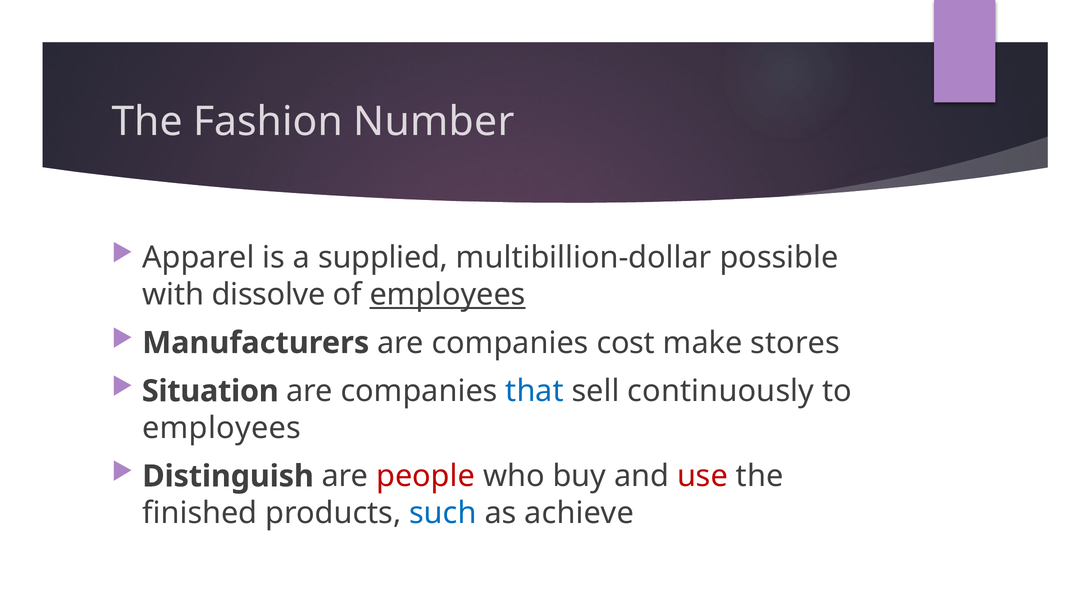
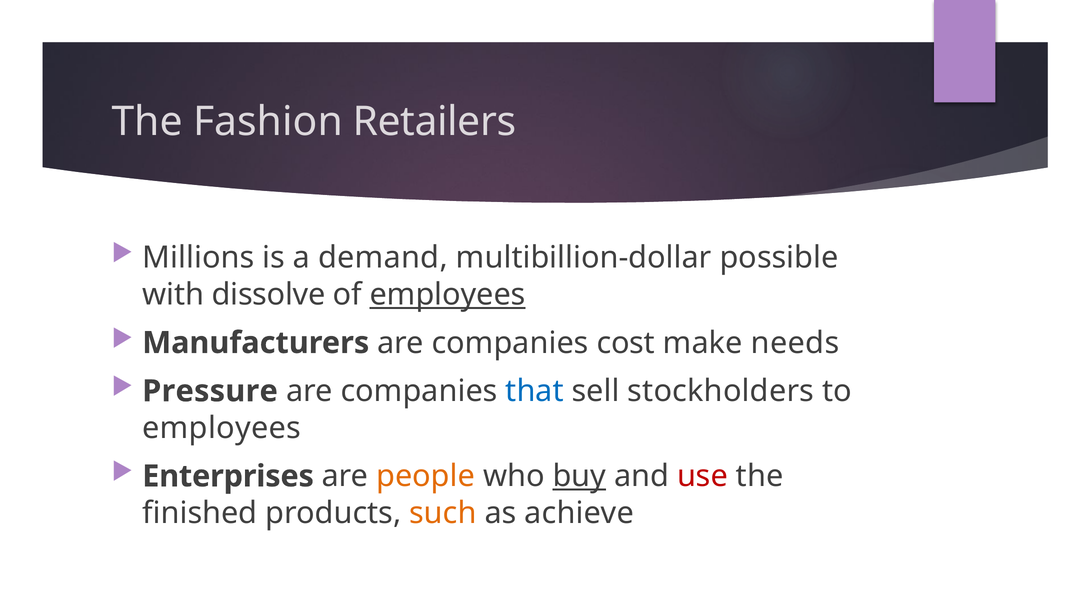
Number: Number -> Retailers
Apparel: Apparel -> Millions
supplied: supplied -> demand
stores: stores -> needs
Situation: Situation -> Pressure
continuously: continuously -> stockholders
Distinguish: Distinguish -> Enterprises
people colour: red -> orange
buy underline: none -> present
such colour: blue -> orange
